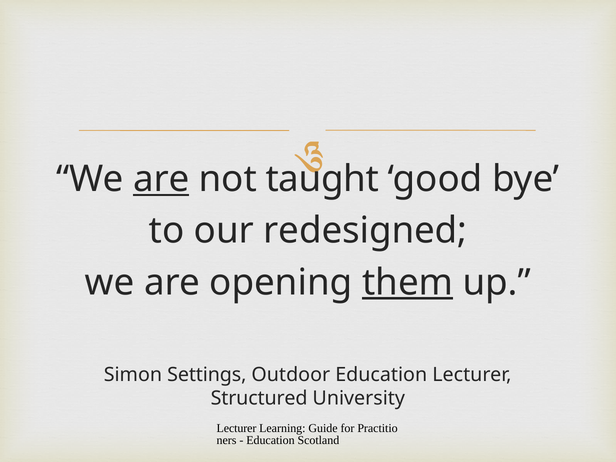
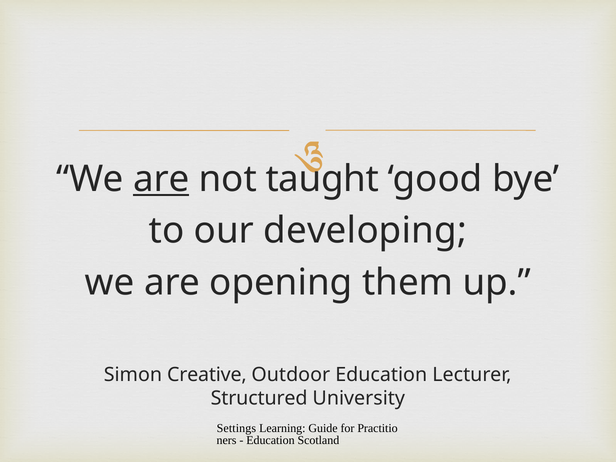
redesigned: redesigned -> developing
them underline: present -> none
Settings: Settings -> Creative
Lecturer at (237, 428): Lecturer -> Settings
